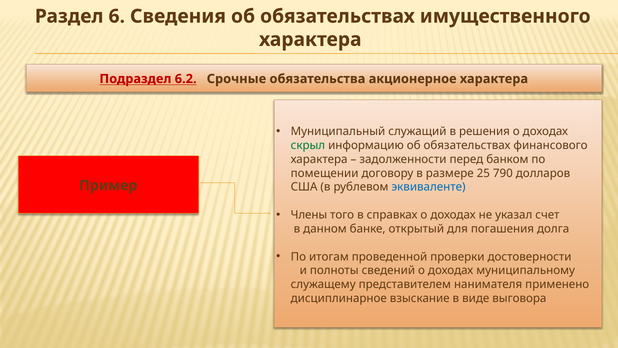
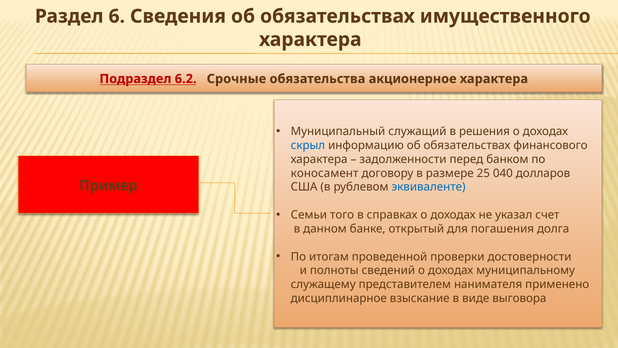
скрыл colour: green -> blue
помещении: помещении -> коносамент
790: 790 -> 040
Члены: Члены -> Семьи
